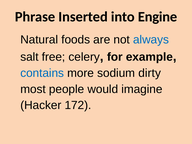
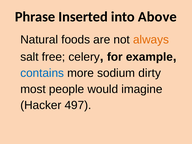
Engine: Engine -> Above
always colour: blue -> orange
172: 172 -> 497
